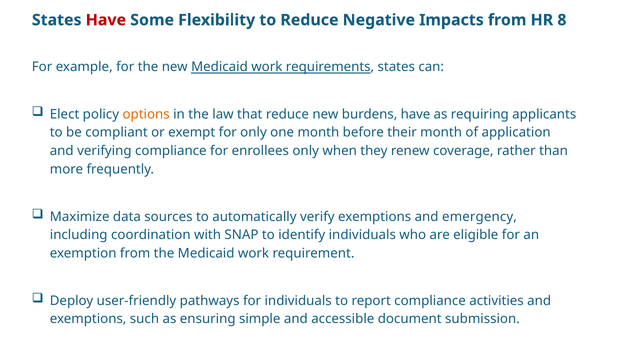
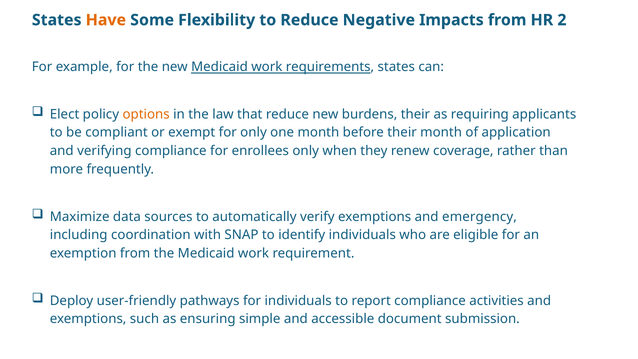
Have at (106, 20) colour: red -> orange
8: 8 -> 2
burdens have: have -> their
